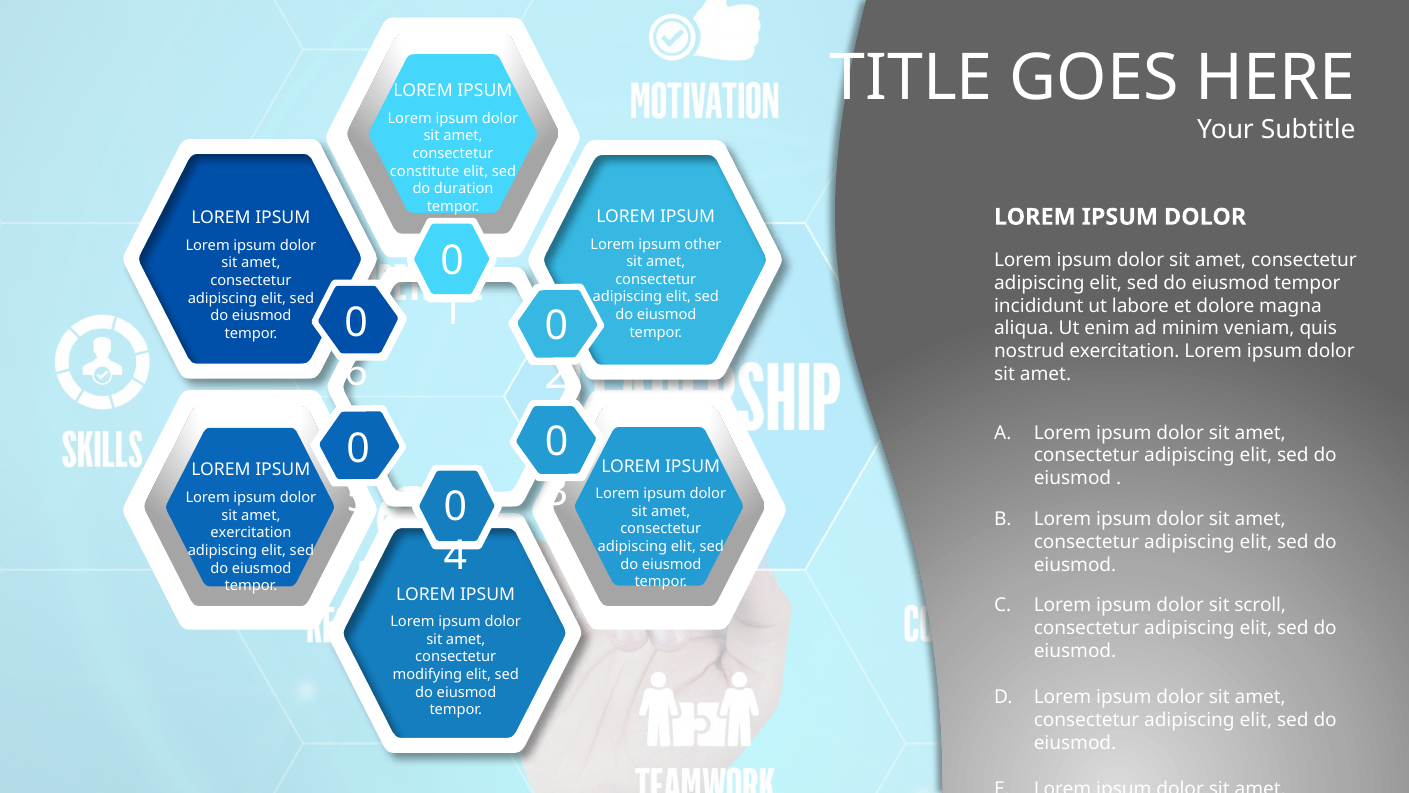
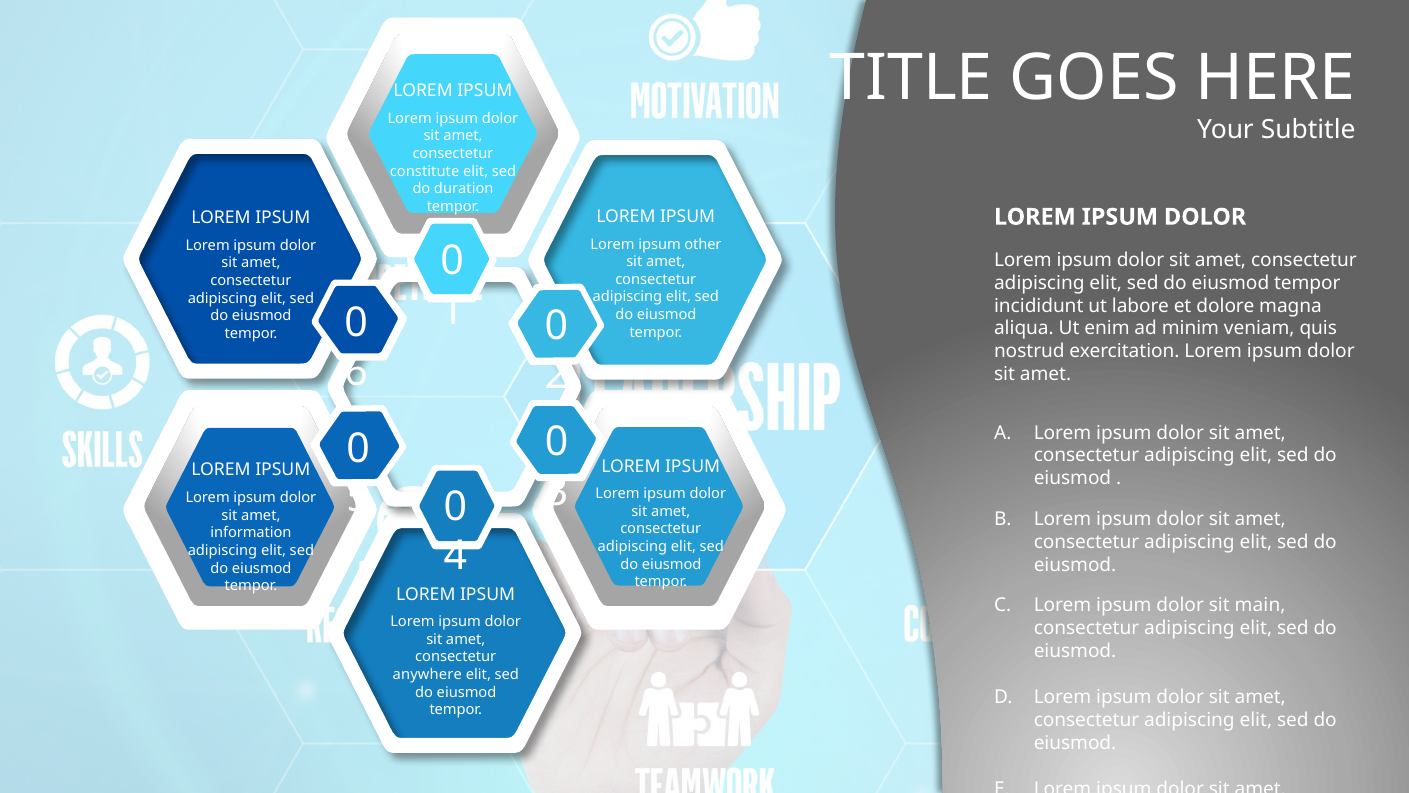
exercitation at (251, 533): exercitation -> information
scroll: scroll -> main
modifying: modifying -> anywhere
